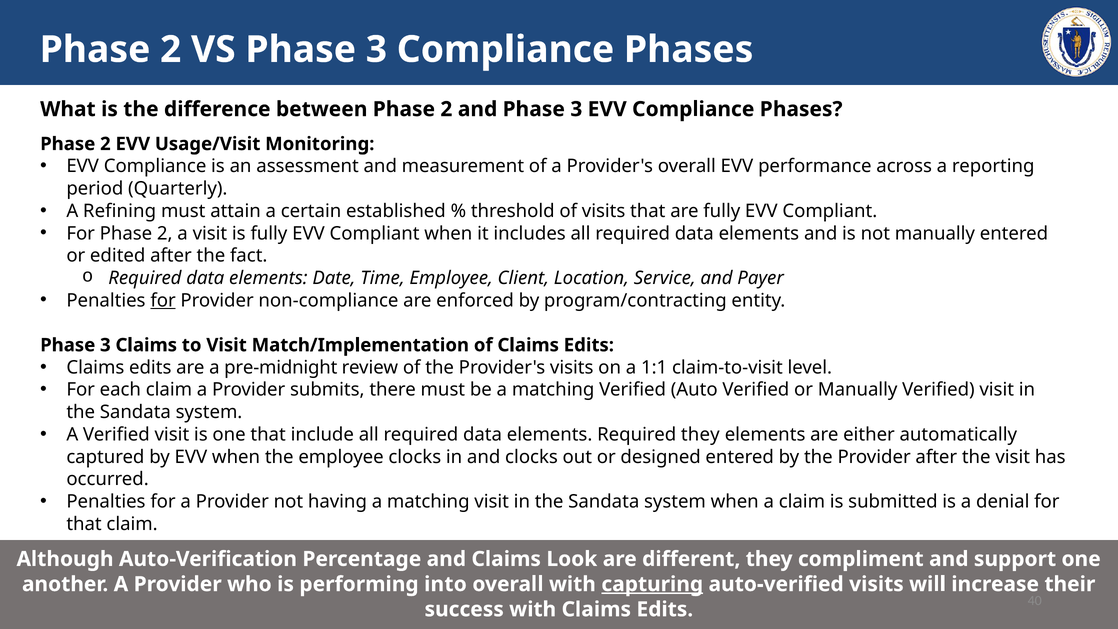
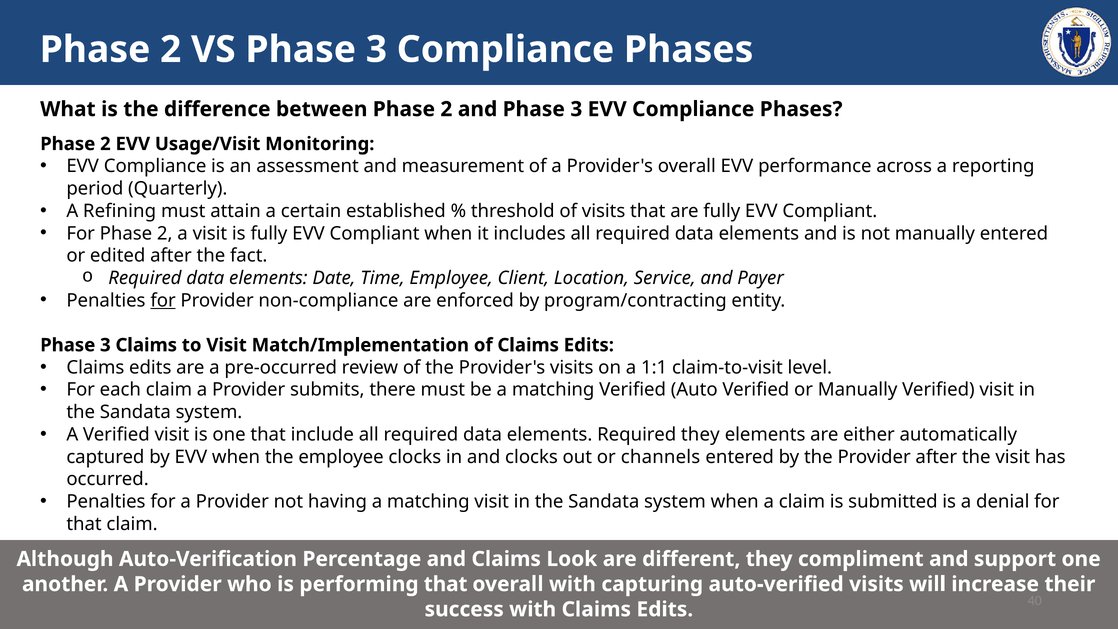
pre-midnight: pre-midnight -> pre-occurred
designed: designed -> channels
performing into: into -> that
capturing underline: present -> none
